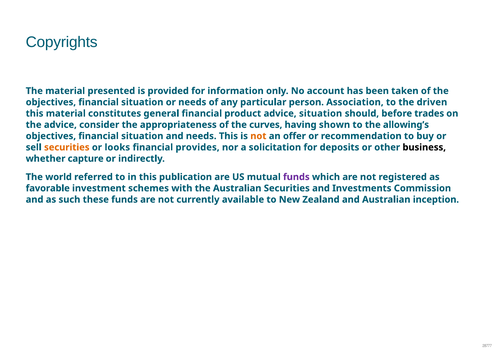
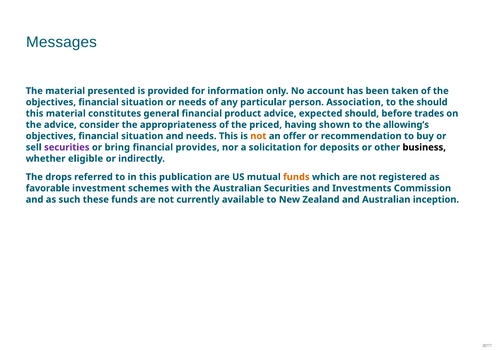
Copyrights: Copyrights -> Messages
the driven: driven -> should
advice situation: situation -> expected
curves: curves -> priced
securities at (67, 148) colour: orange -> purple
looks: looks -> bring
capture: capture -> eligible
world: world -> drops
funds at (296, 177) colour: purple -> orange
